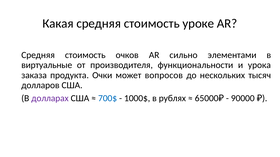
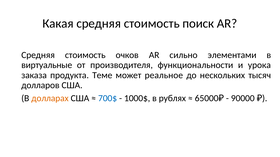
уроке: уроке -> поиск
Очки: Очки -> Теме
вопросов: вопросов -> реальное
долларах colour: purple -> orange
